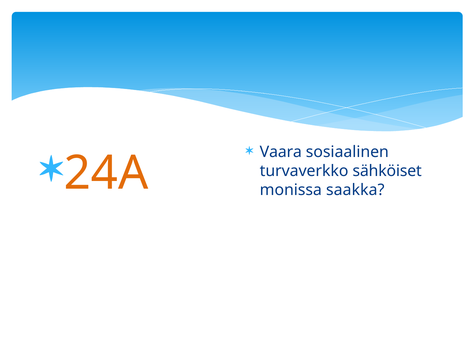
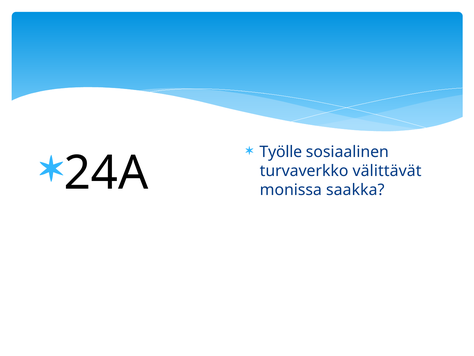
Vaara: Vaara -> Työlle
24A colour: orange -> black
sähköiset: sähköiset -> välittävät
